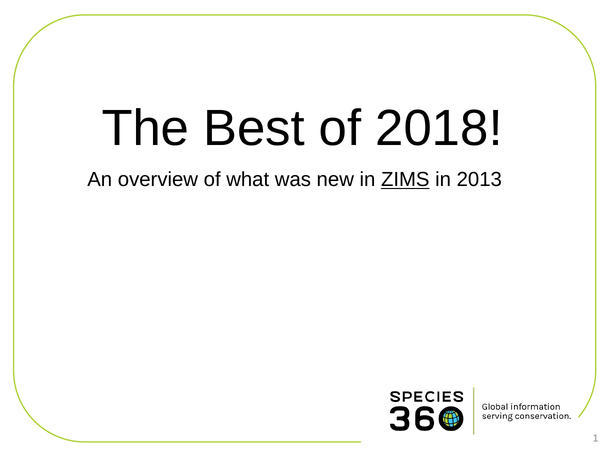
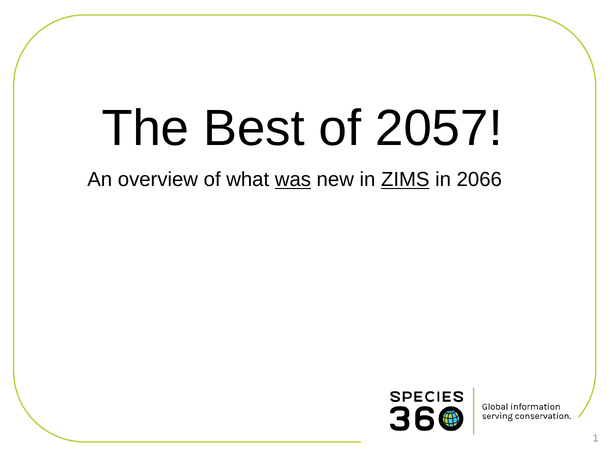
2018: 2018 -> 2057
was underline: none -> present
2013: 2013 -> 2066
